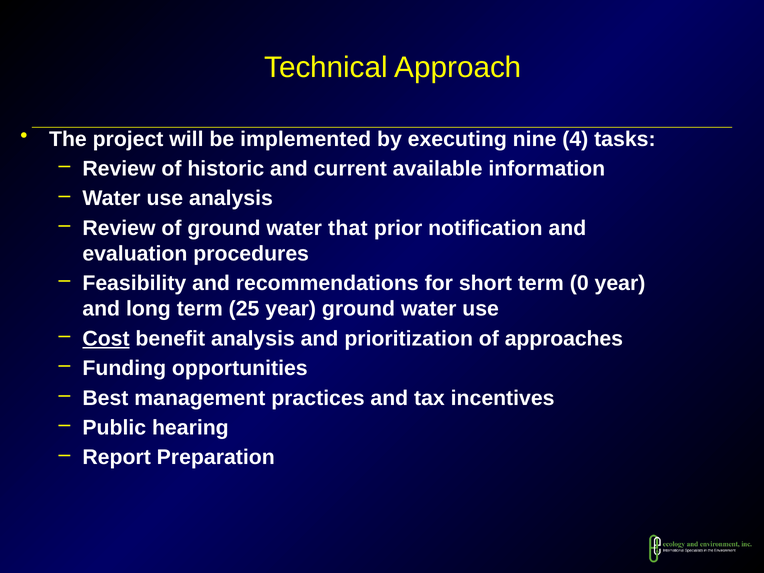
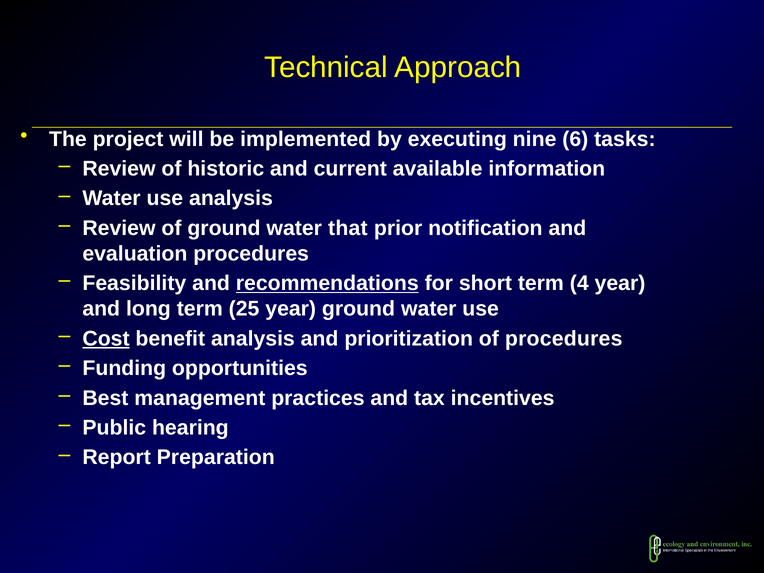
4: 4 -> 6
recommendations underline: none -> present
0: 0 -> 4
of approaches: approaches -> procedures
